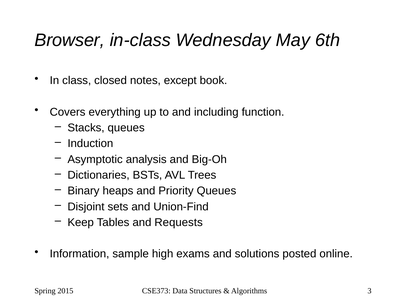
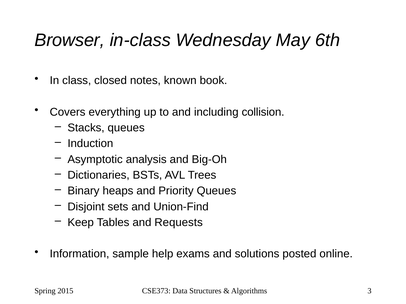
except: except -> known
function: function -> collision
high: high -> help
